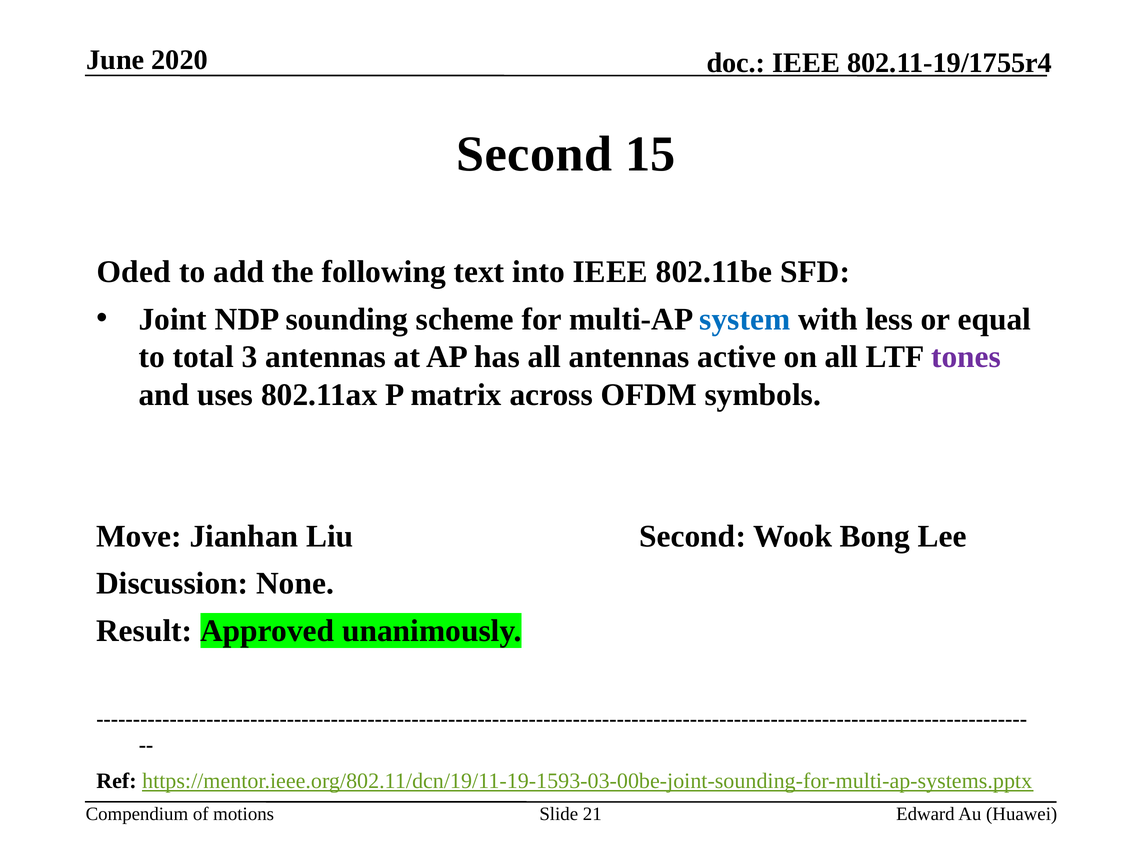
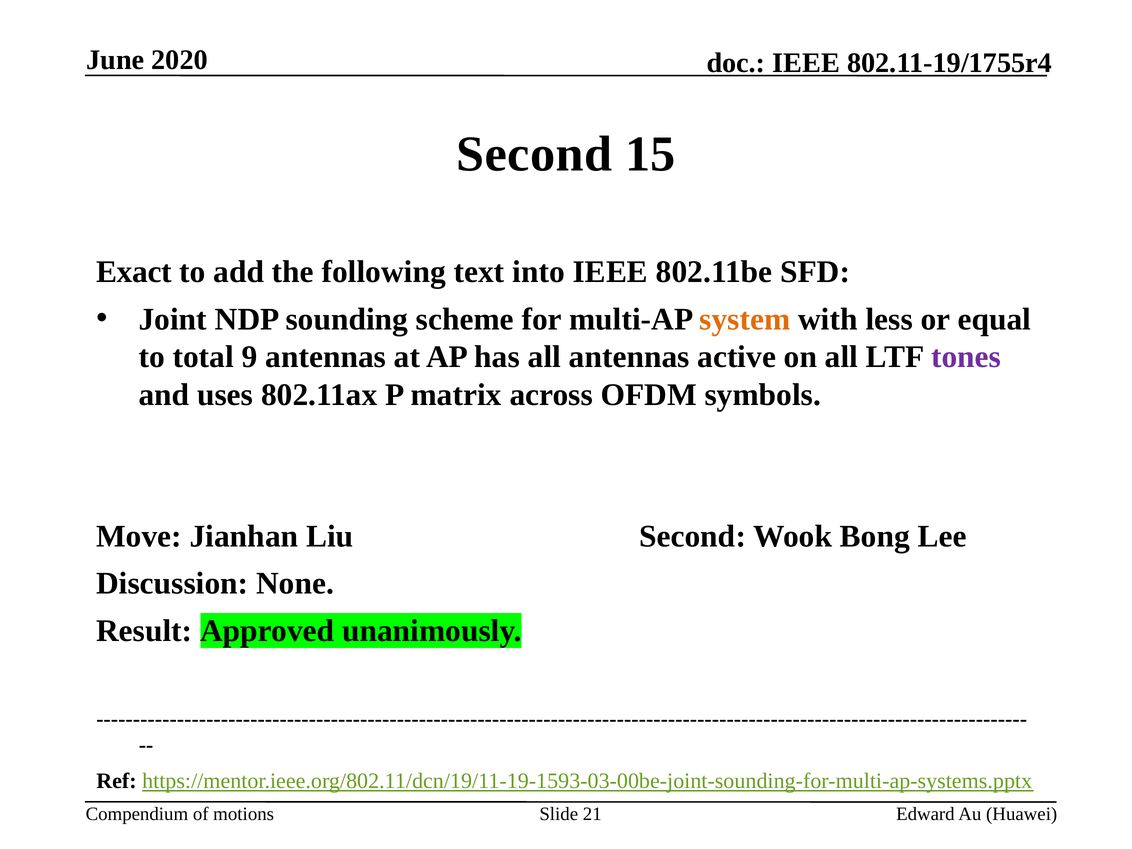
Oded: Oded -> Exact
system colour: blue -> orange
3: 3 -> 9
